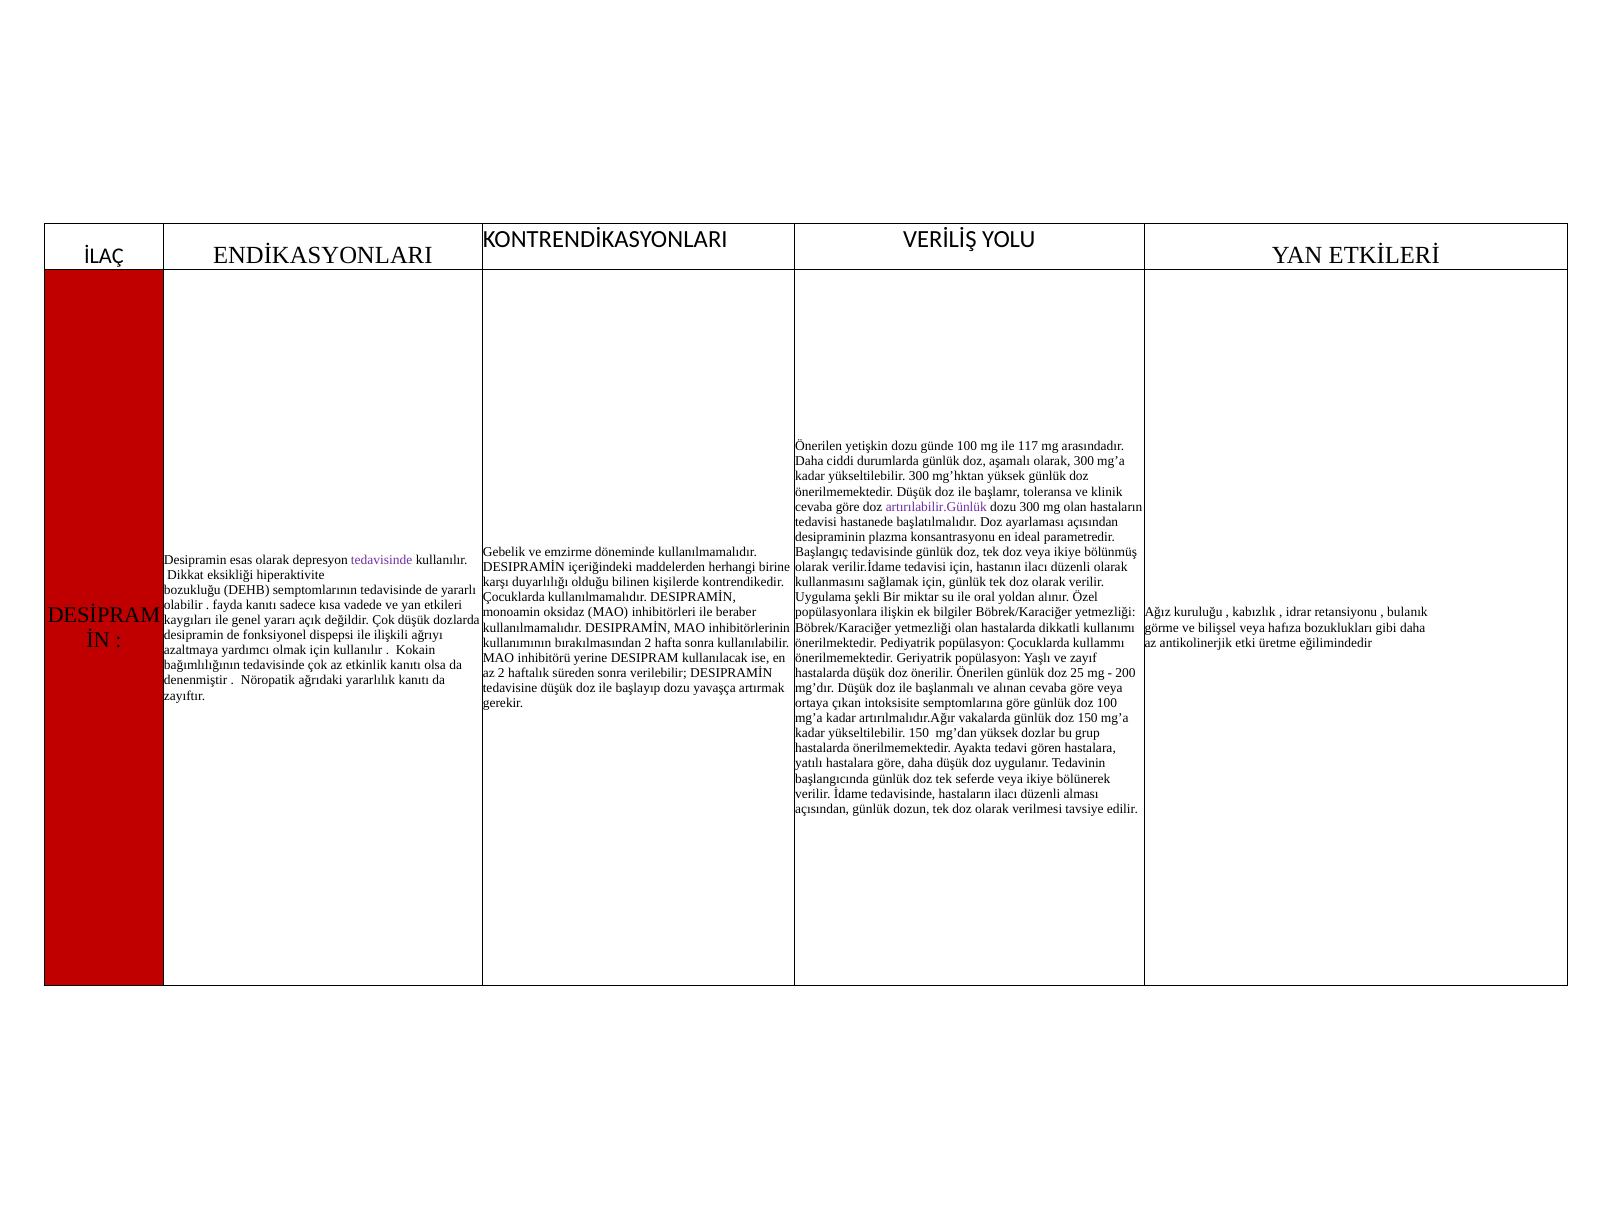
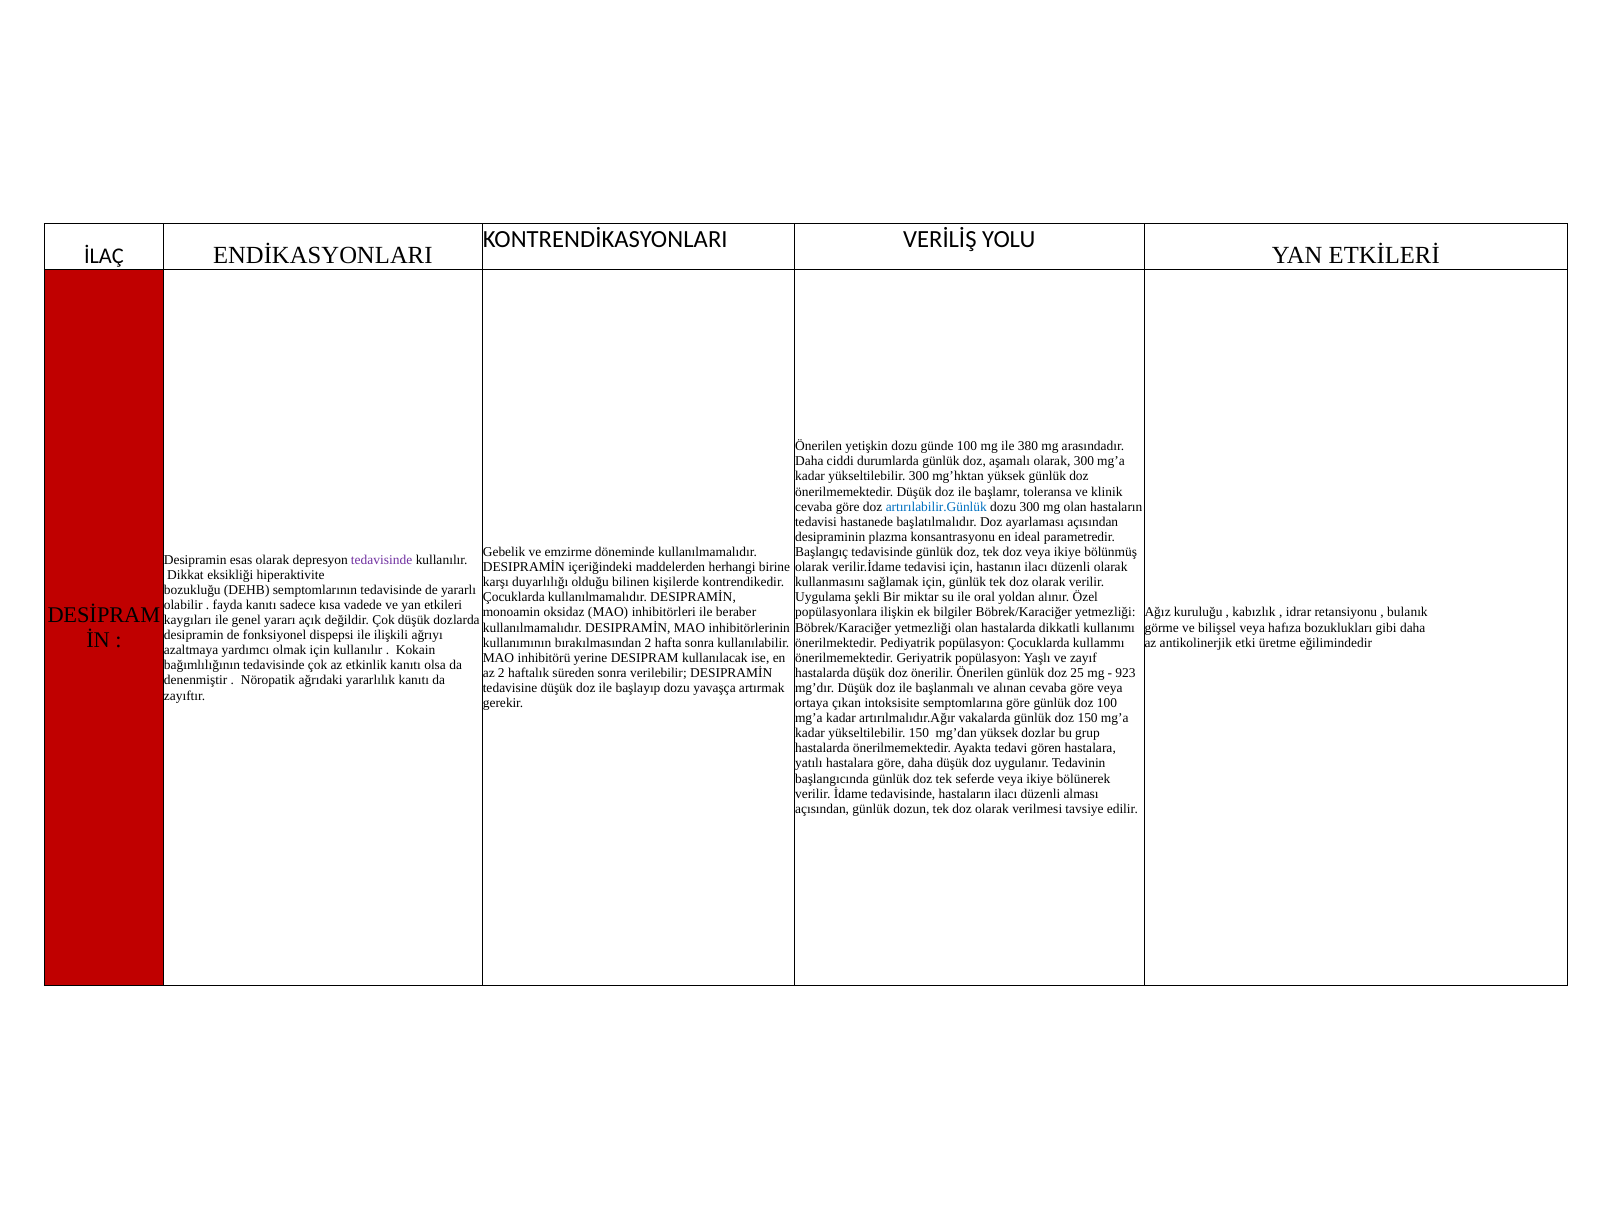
117: 117 -> 380
artırılabilir.Günlük colour: purple -> blue
200: 200 -> 923
